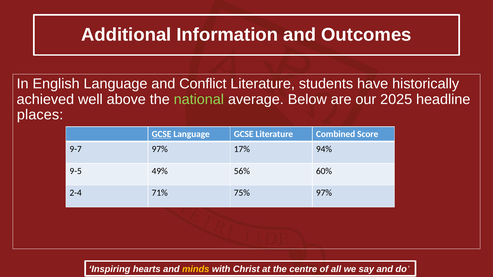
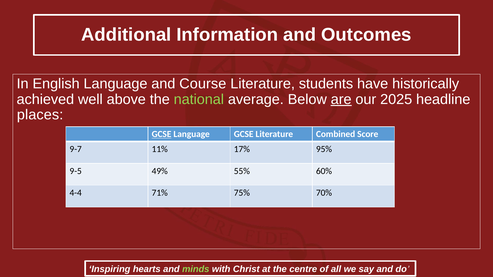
Conflict: Conflict -> Course
are underline: none -> present
9-7 97%: 97% -> 11%
94%: 94% -> 95%
56%: 56% -> 55%
2-4: 2-4 -> 4-4
75% 97%: 97% -> 70%
minds colour: yellow -> light green
